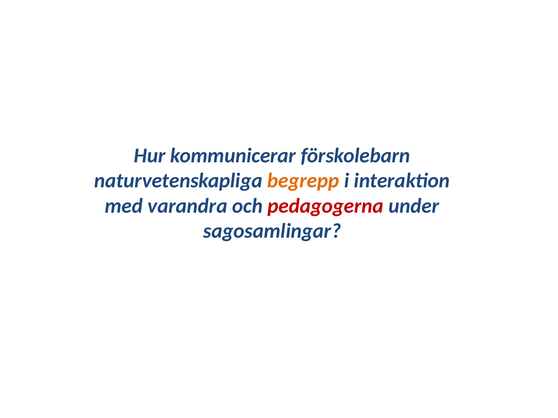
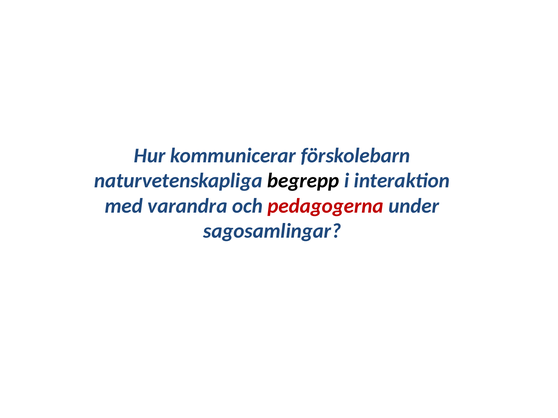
begrepp colour: orange -> black
